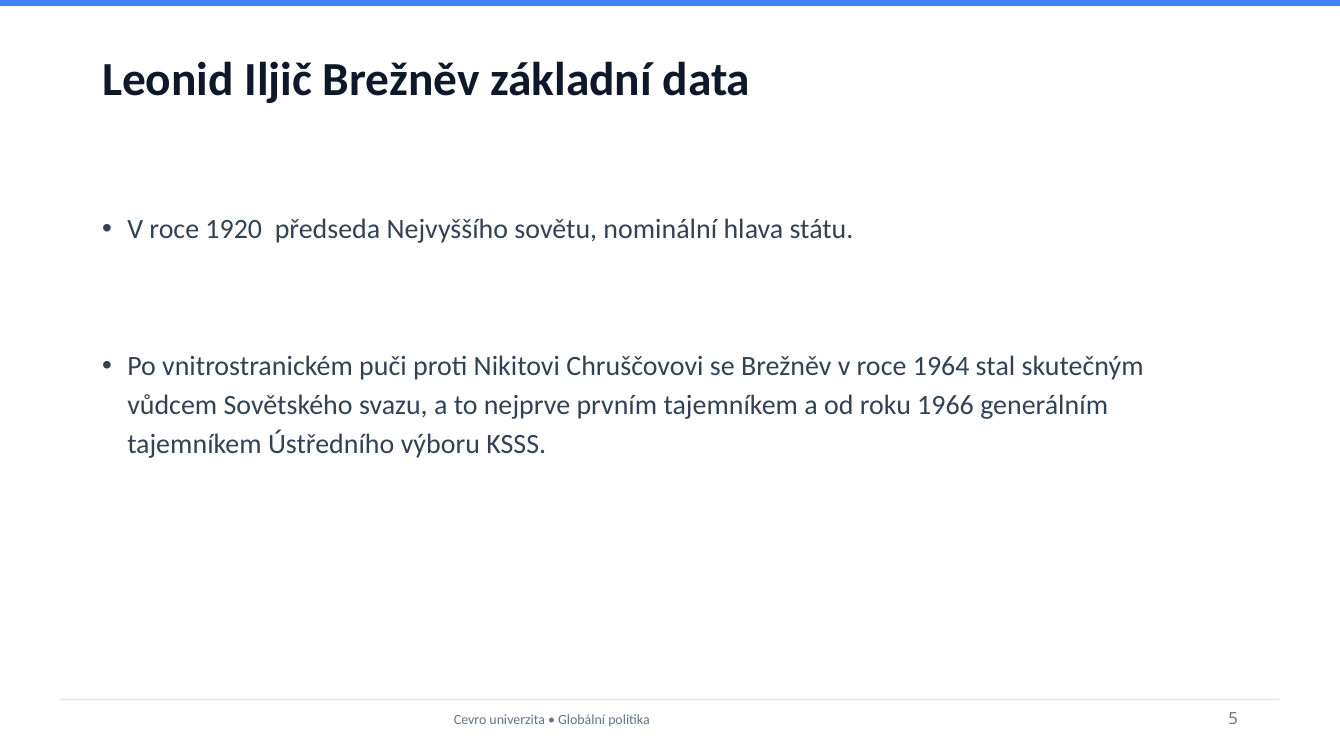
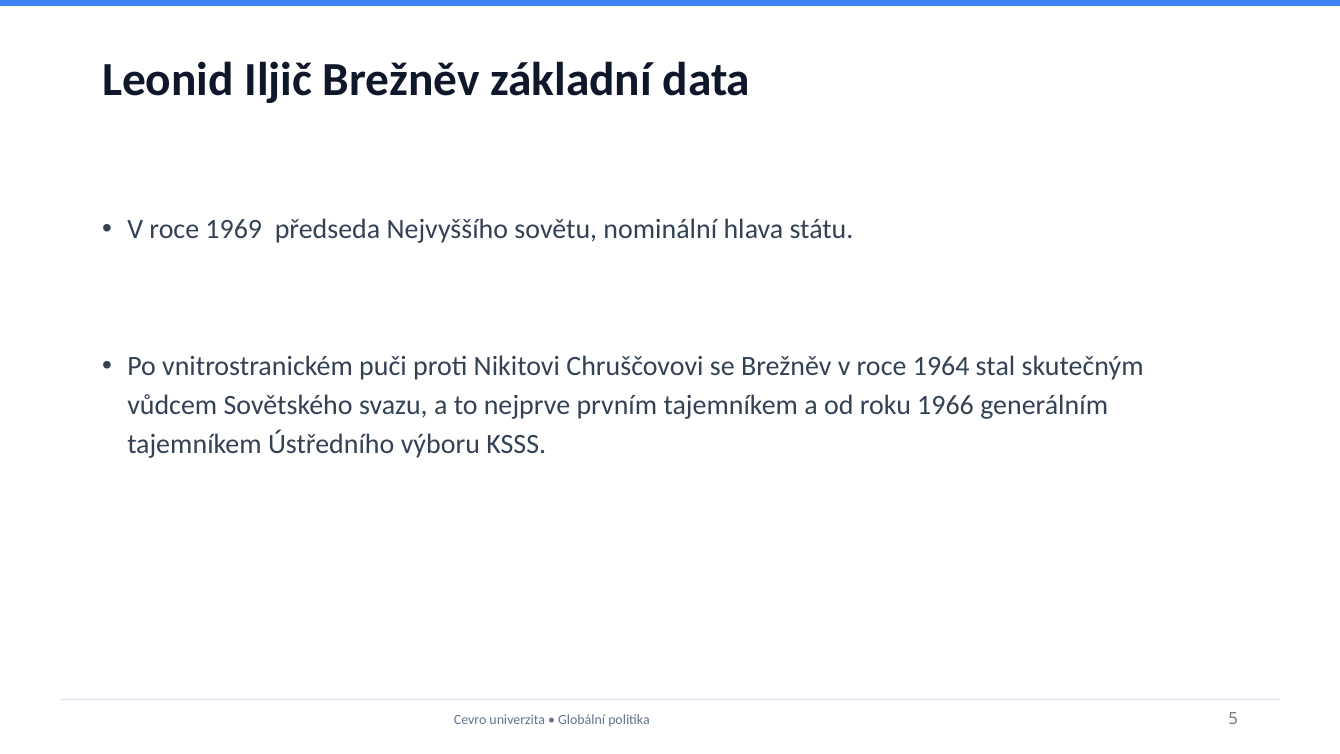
1920: 1920 -> 1969
